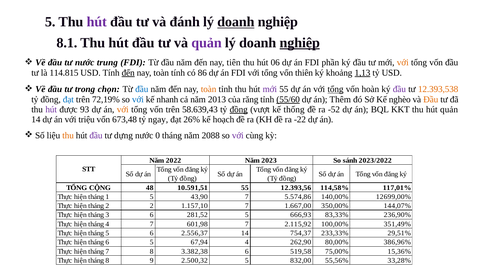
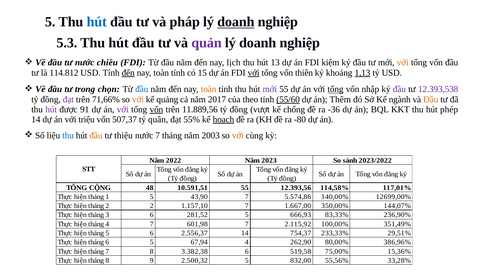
hút at (97, 22) colour: purple -> blue
đánh: đánh -> pháp
8.1: 8.1 -> 5.3
nghiệp at (300, 43) underline: present -> none
trung: trung -> chiều
tiên: tiên -> lịch
06: 06 -> 13
phần: phần -> kiệm
114.815: 114.815 -> 114.812
86: 86 -> 15
với at (254, 73) underline: none -> present
hoàn: hoàn -> nhập
12.393,538 colour: orange -> purple
đạt at (68, 99) colour: blue -> purple
72,19%: 72,19% -> 71,66%
với at (138, 99) colour: blue -> orange
nhanh: nhanh -> quảng
2013: 2013 -> 2017
răng: răng -> theo
nghèo: nghèo -> ngành
93: 93 -> 91
với at (123, 109) colour: orange -> purple
vốn at (156, 109) underline: none -> present
58.639,43: 58.639,43 -> 11.889,56
đồng at (239, 109) underline: present -> none
thống: thống -> chống
-52: -52 -> -36
hút quản: quản -> phép
673,48: 673,48 -> 507,37
ngay: ngay -> quân
26%: 26% -> 55%
hoạch underline: none -> present
-22: -22 -> -80
thu at (68, 135) colour: orange -> blue
đầu at (96, 135) colour: purple -> orange
dựng: dựng -> thiệu
nước 0: 0 -> 7
2088: 2088 -> 2003
với at (238, 135) colour: purple -> orange
